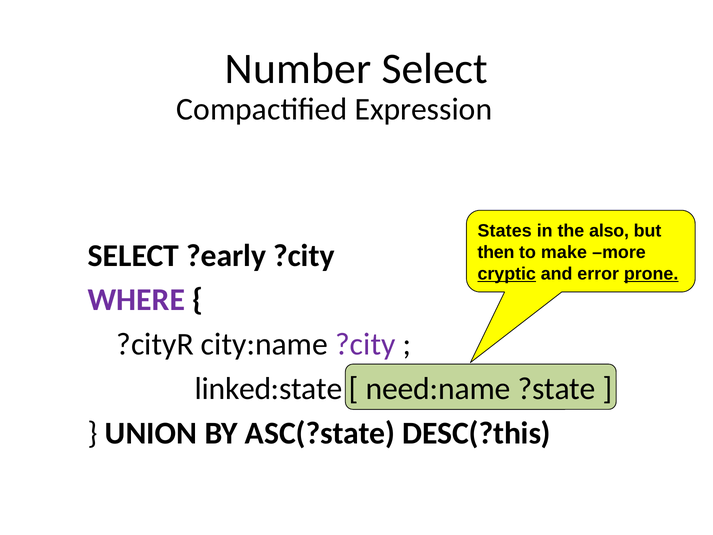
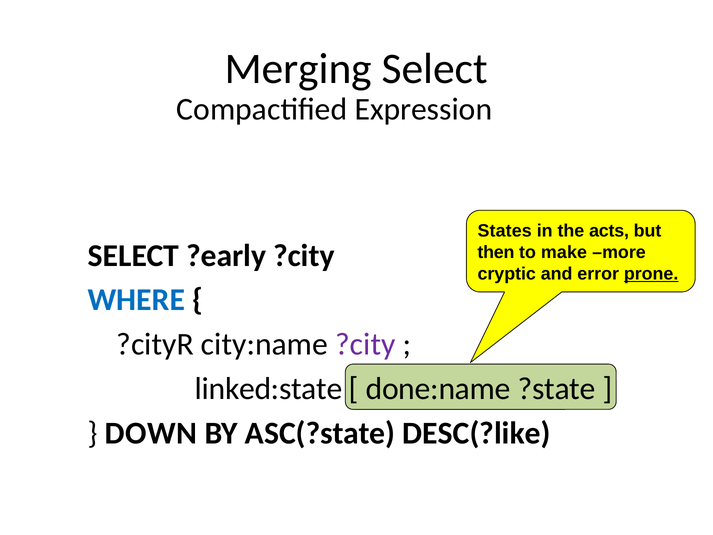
Number: Number -> Merging
also: also -> acts
cryptic underline: present -> none
WHERE colour: purple -> blue
need:name: need:name -> done:name
UNION: UNION -> DOWN
DESC(?this: DESC(?this -> DESC(?like
